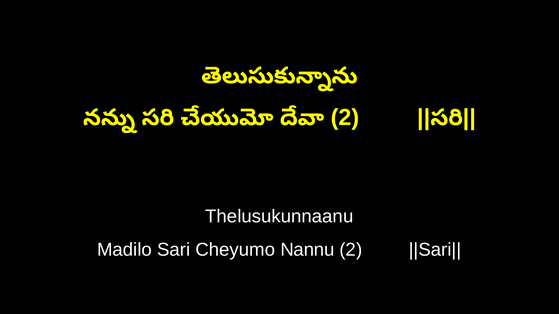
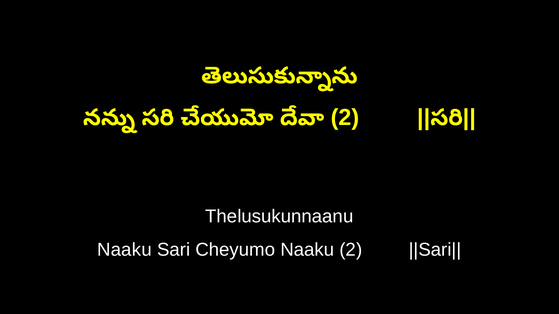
Madilo at (125, 250): Madilo -> Naaku
Cheyumo Nannu: Nannu -> Naaku
